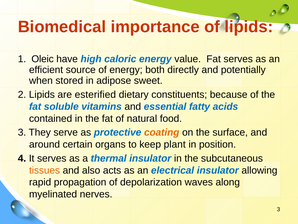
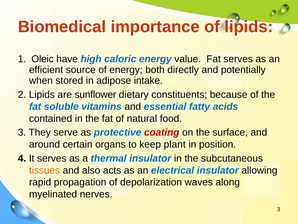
sweet: sweet -> intake
esterified: esterified -> sunflower
coating colour: orange -> red
